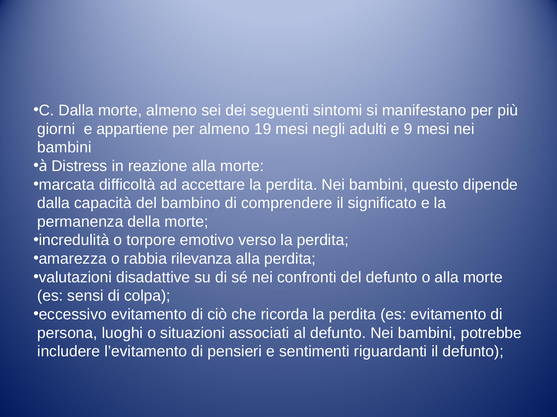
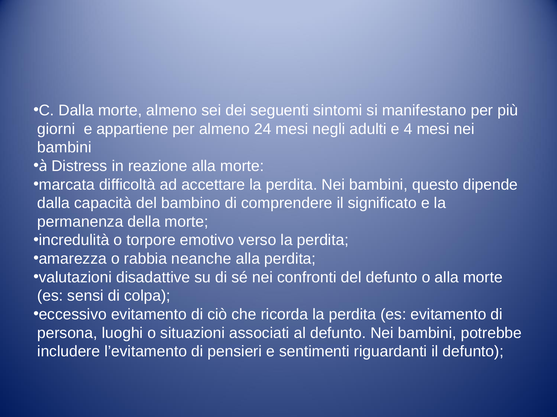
19: 19 -> 24
9: 9 -> 4
rilevanza: rilevanza -> neanche
